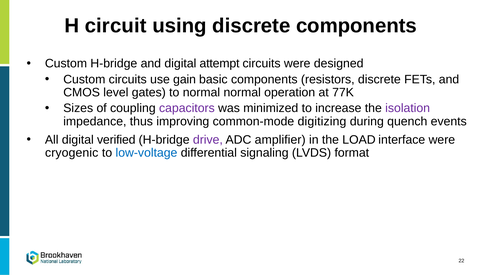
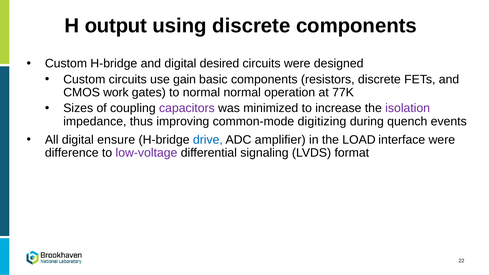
circuit: circuit -> output
attempt: attempt -> desired
level: level -> work
verified: verified -> ensure
drive colour: purple -> blue
cryogenic: cryogenic -> difference
low-voltage colour: blue -> purple
